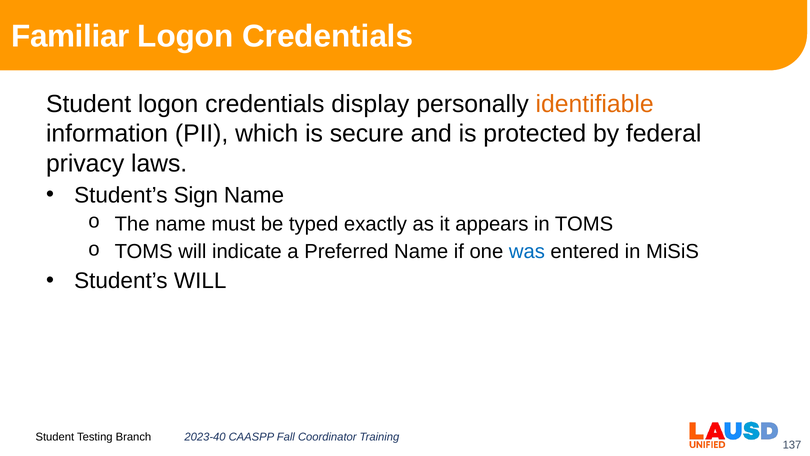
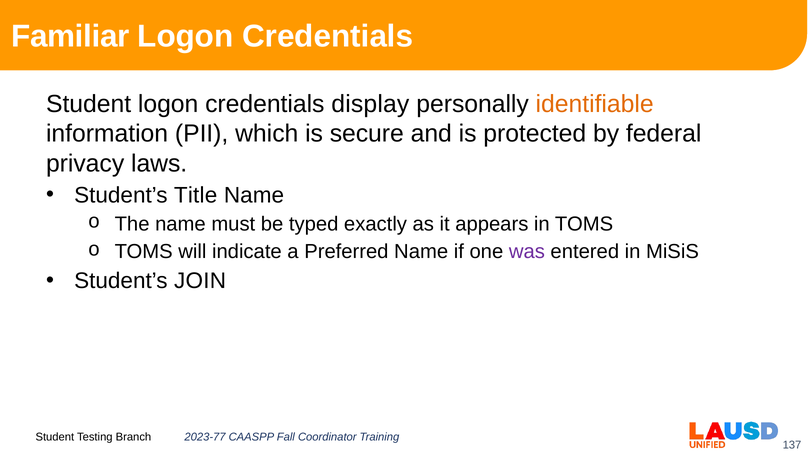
Sign: Sign -> Title
was colour: blue -> purple
Student’s WILL: WILL -> JOIN
2023-40: 2023-40 -> 2023-77
